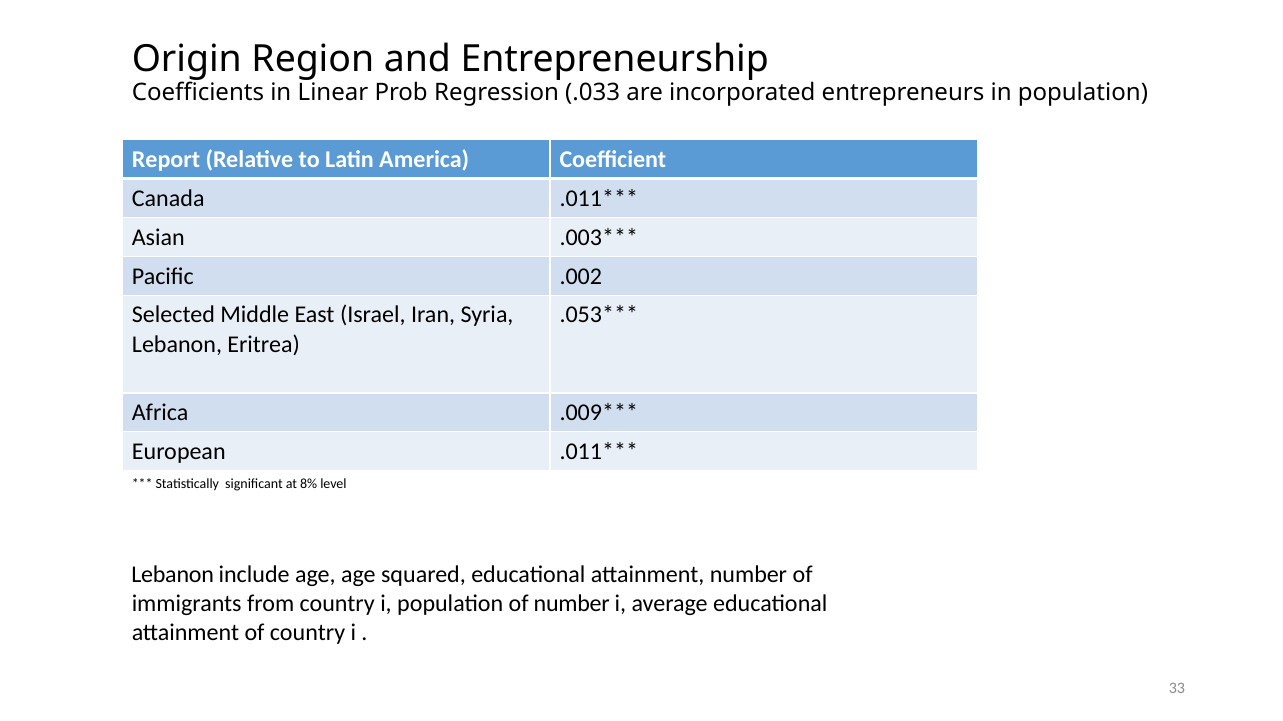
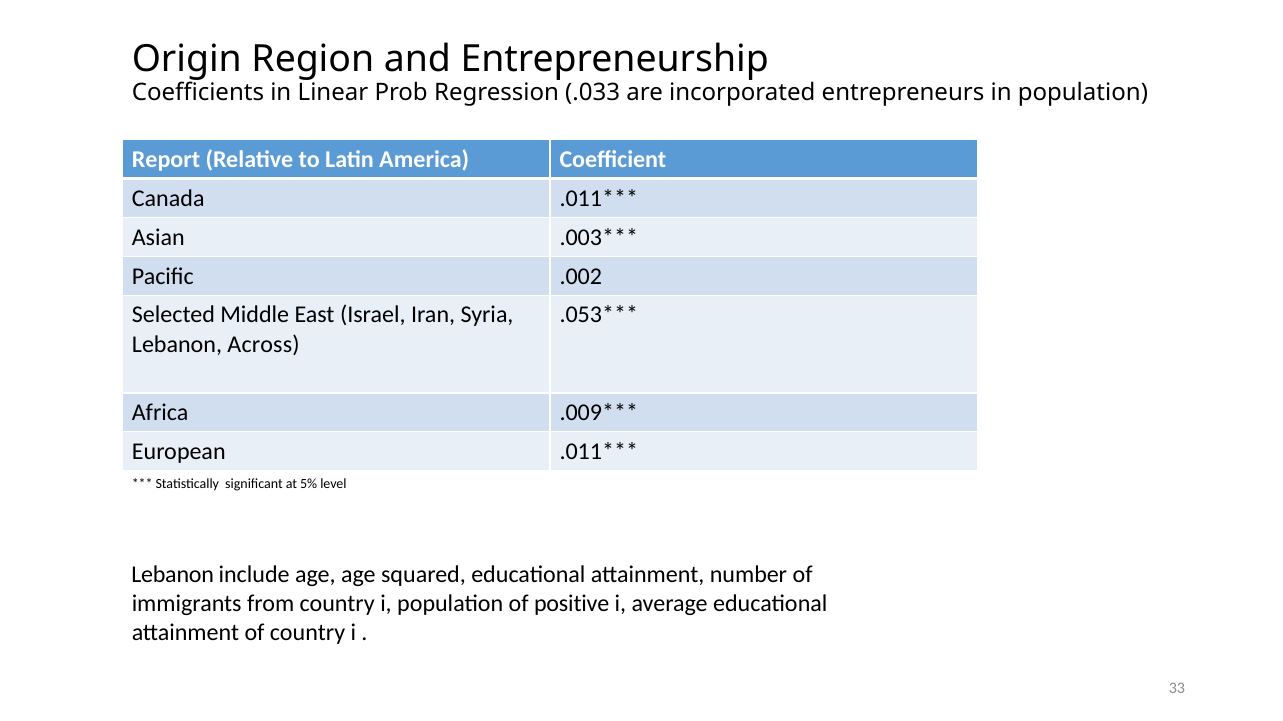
Eritrea: Eritrea -> Across
8%: 8% -> 5%
of number: number -> positive
